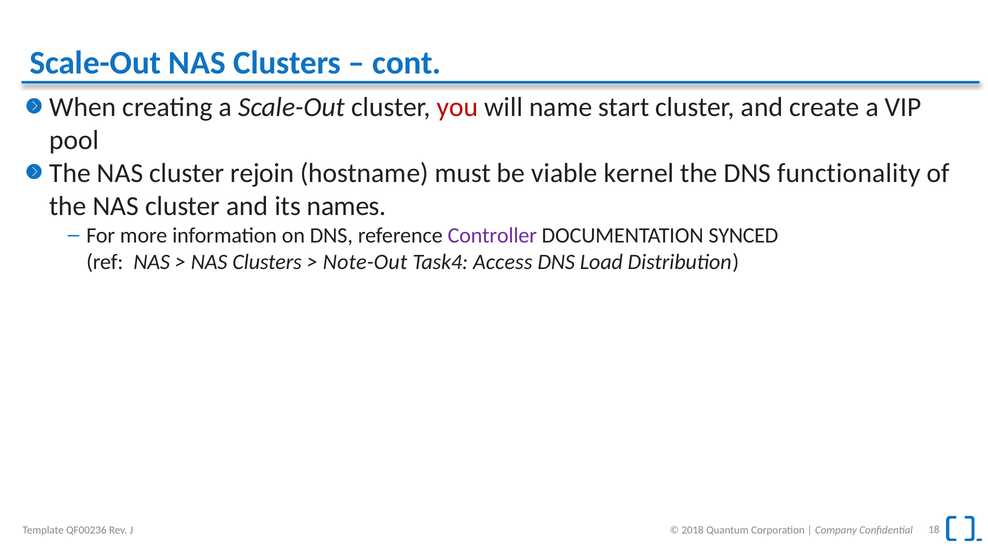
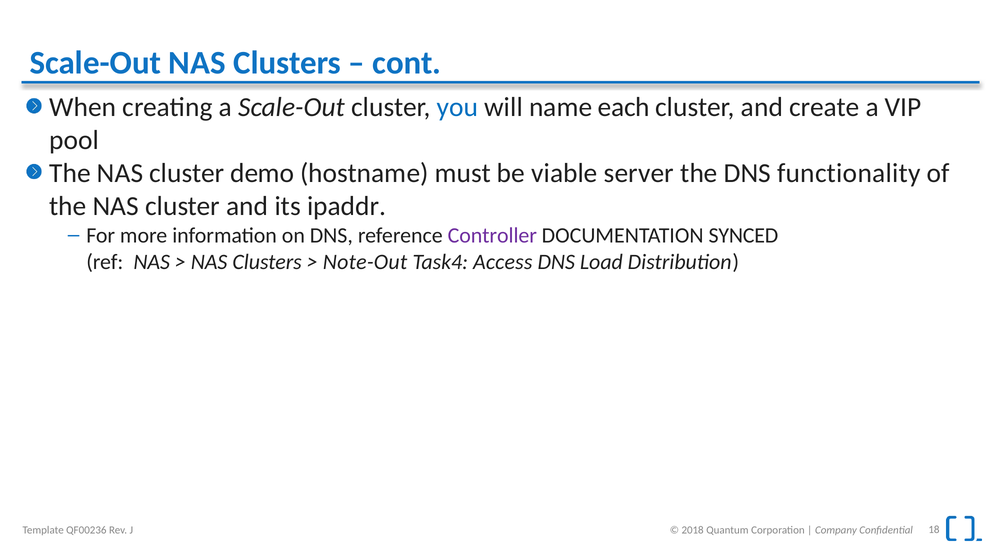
you colour: red -> blue
start: start -> each
rejoin: rejoin -> demo
kernel: kernel -> server
names: names -> ipaddr
